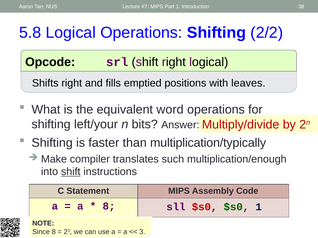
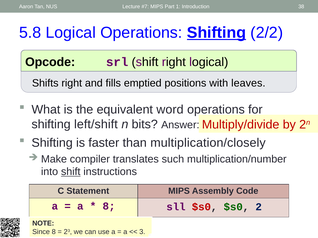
Shifting at (216, 33) underline: none -> present
left/your: left/your -> left/shift
multiplication/typically: multiplication/typically -> multiplication/closely
multiplication/enough: multiplication/enough -> multiplication/number
$s0 1: 1 -> 2
